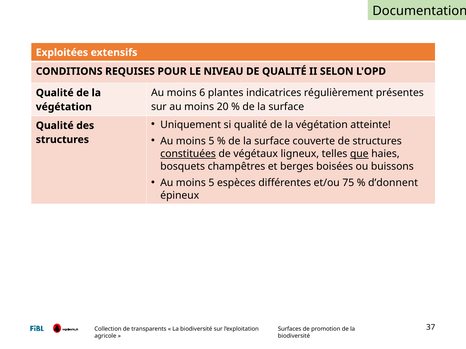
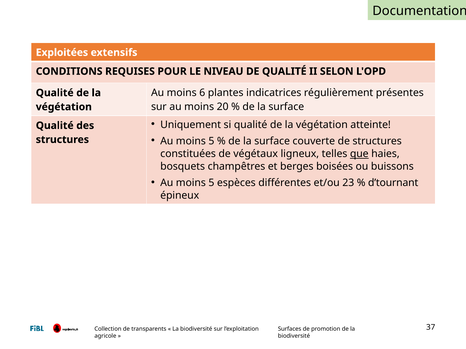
constituées underline: present -> none
75: 75 -> 23
d’donnent: d’donnent -> d’tournant
